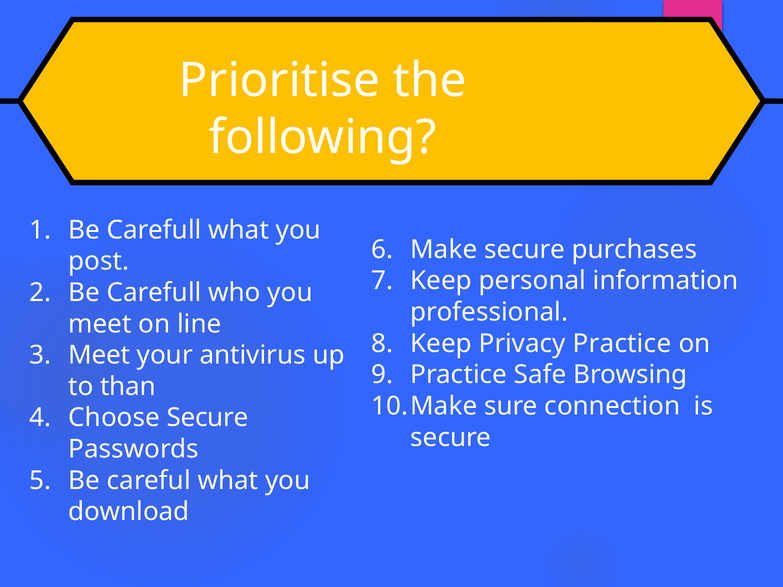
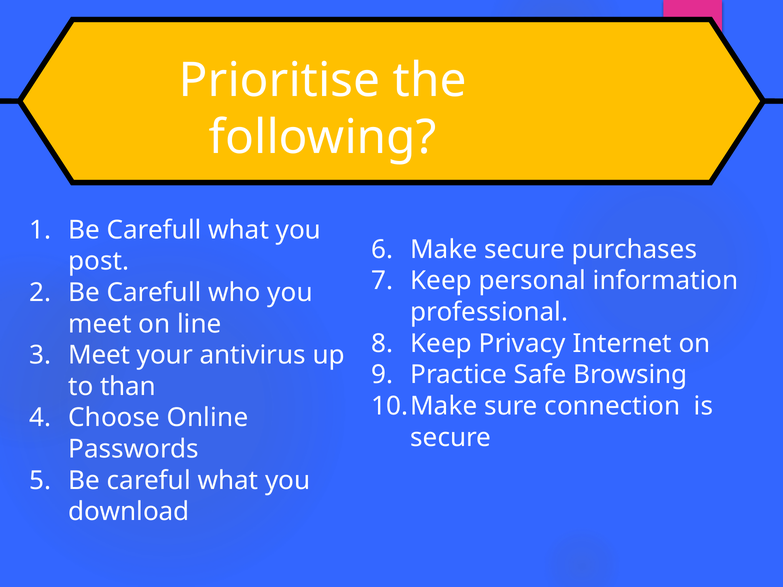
Privacy Practice: Practice -> Internet
Choose Secure: Secure -> Online
